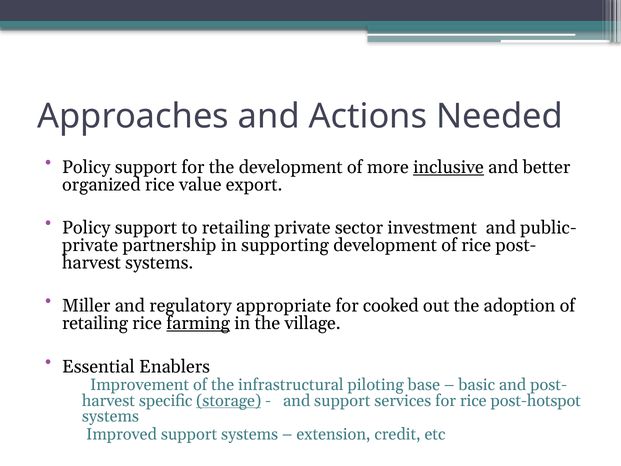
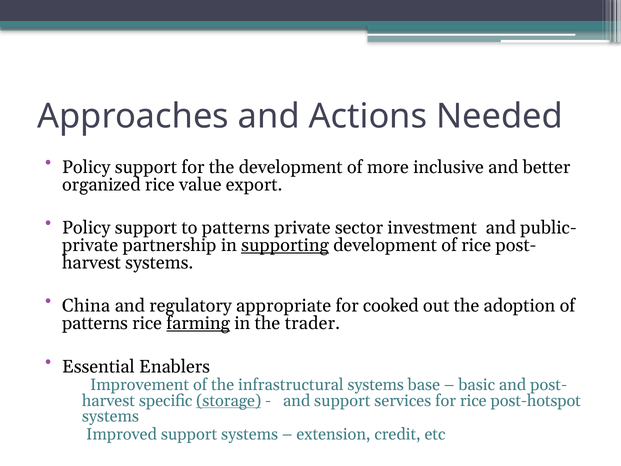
inclusive underline: present -> none
to retailing: retailing -> patterns
supporting underline: none -> present
Miller: Miller -> China
retailing at (95, 323): retailing -> patterns
village: village -> trader
infrastructural piloting: piloting -> systems
